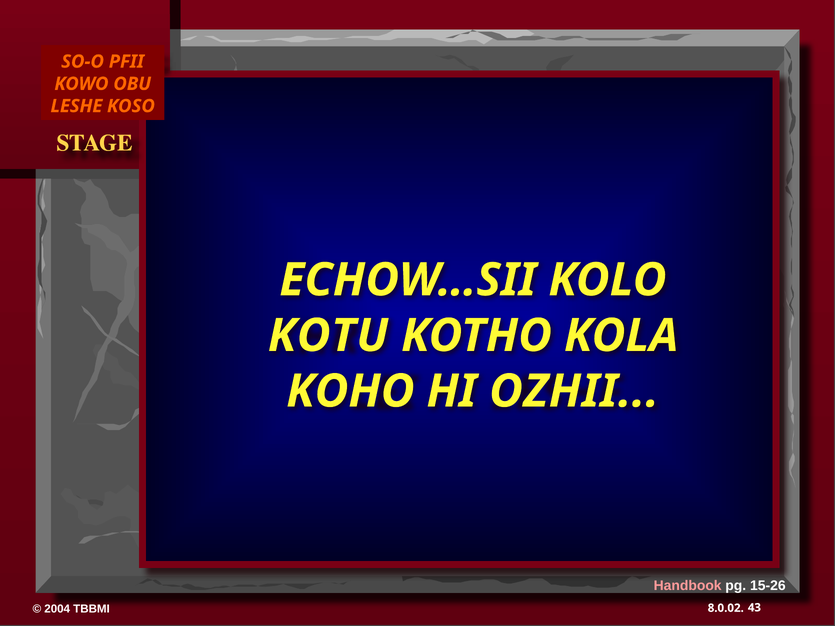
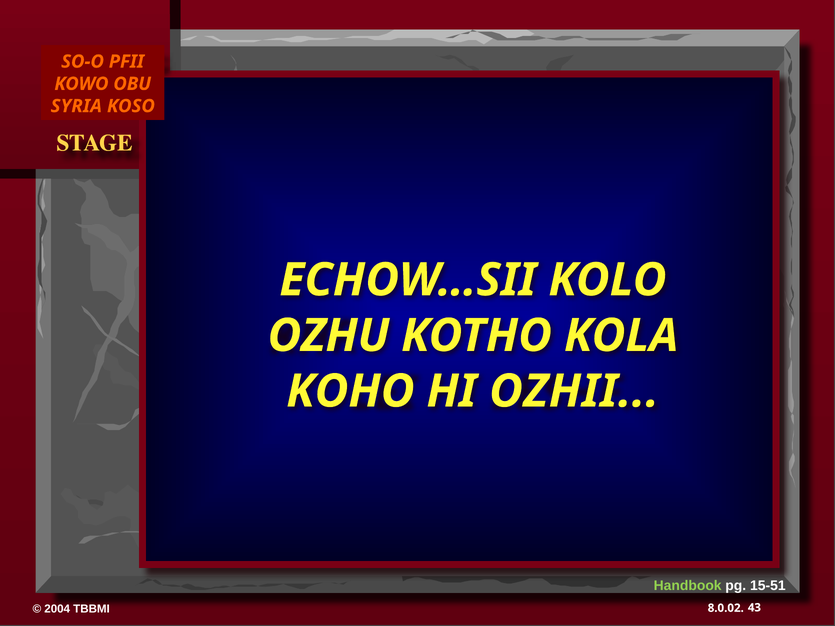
LESHE: LESHE -> SYRIA
KOTU: KOTU -> OZHU
Handbook colour: pink -> light green
15-26: 15-26 -> 15-51
